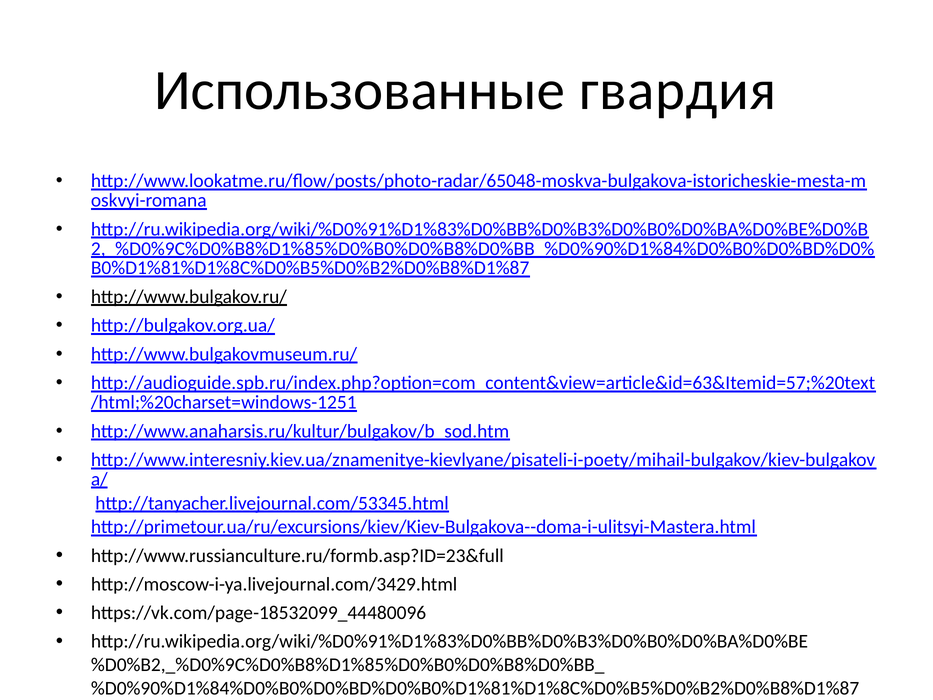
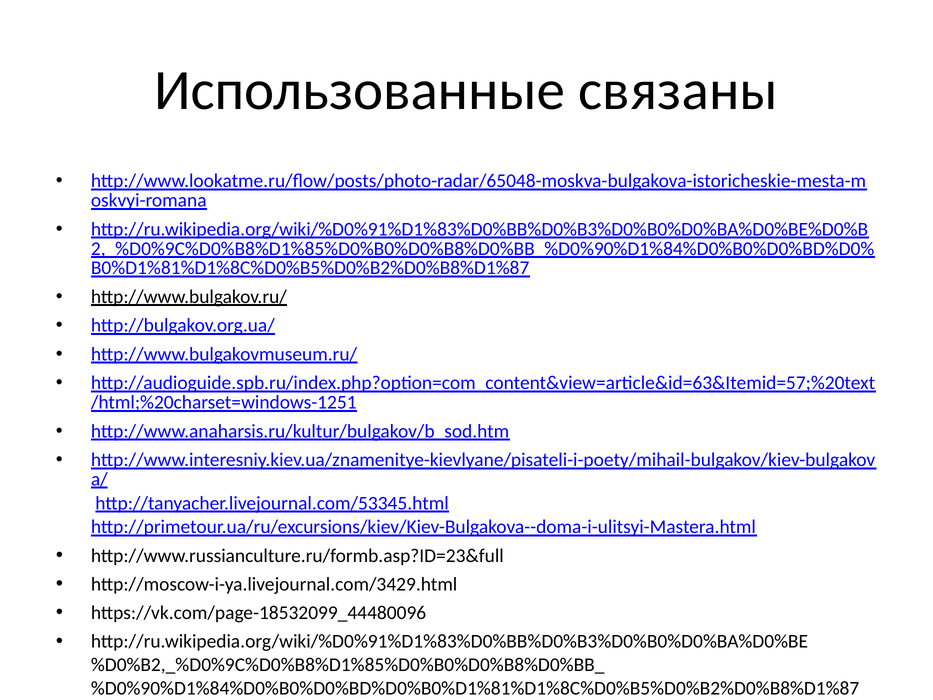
гвардия: гвардия -> связаны
